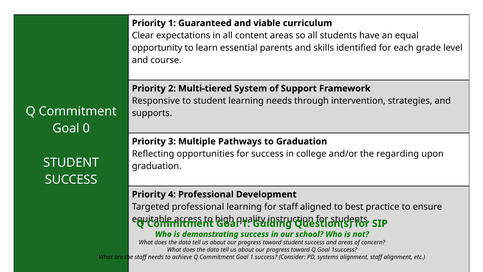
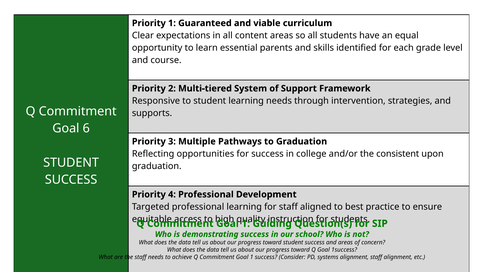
0: 0 -> 6
regarding: regarding -> consistent
